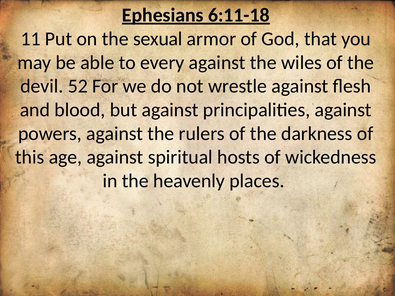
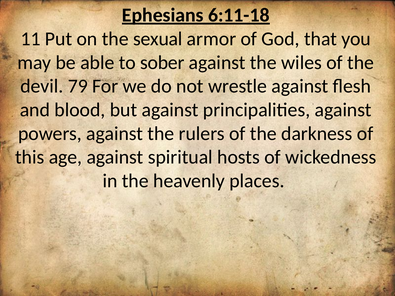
every: every -> sober
52: 52 -> 79
